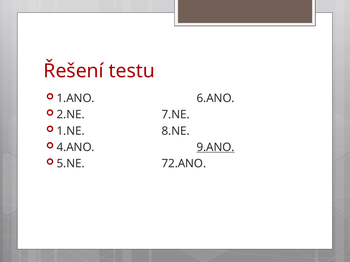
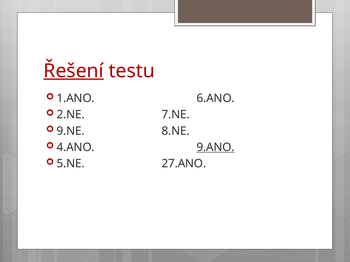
Řešení underline: none -> present
1.NE: 1.NE -> 9.NE
72.ANO: 72.ANO -> 27.ANO
